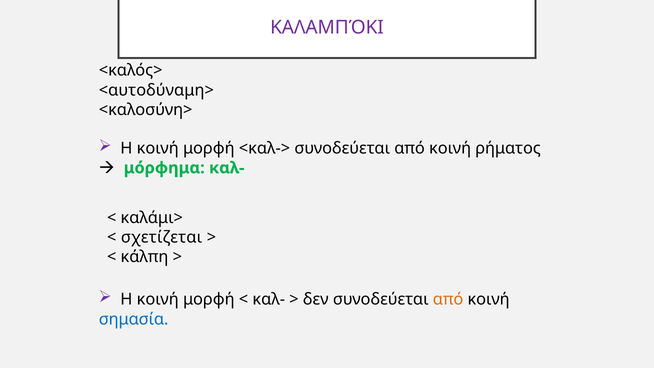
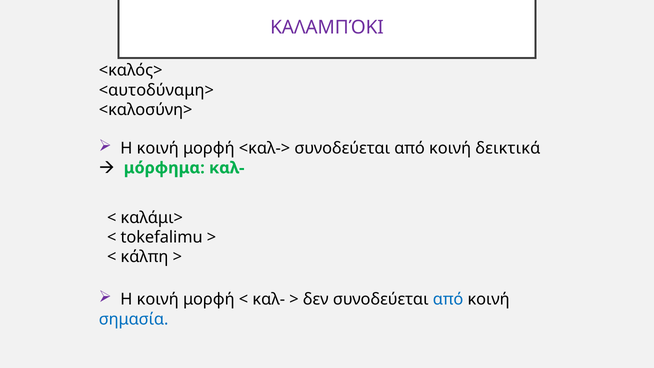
ρήματος: ρήματος -> δεικτικά
σχετίζεται: σχετίζεται -> tokefalimu
από at (448, 299) colour: orange -> blue
